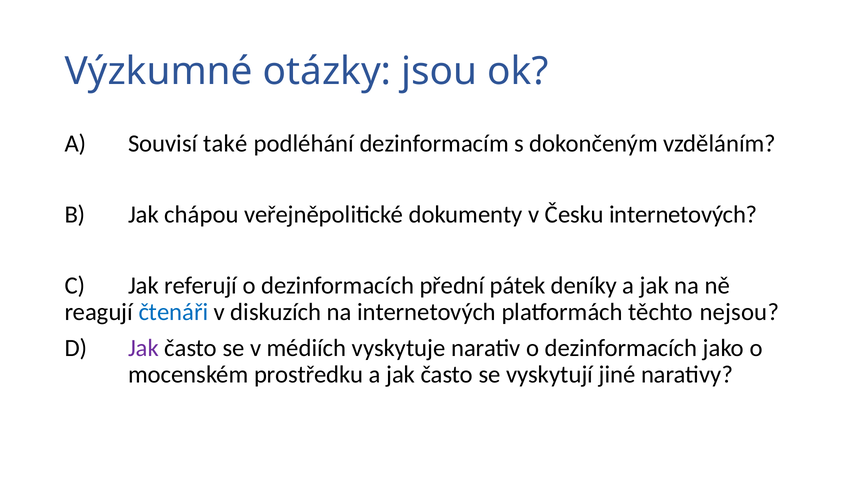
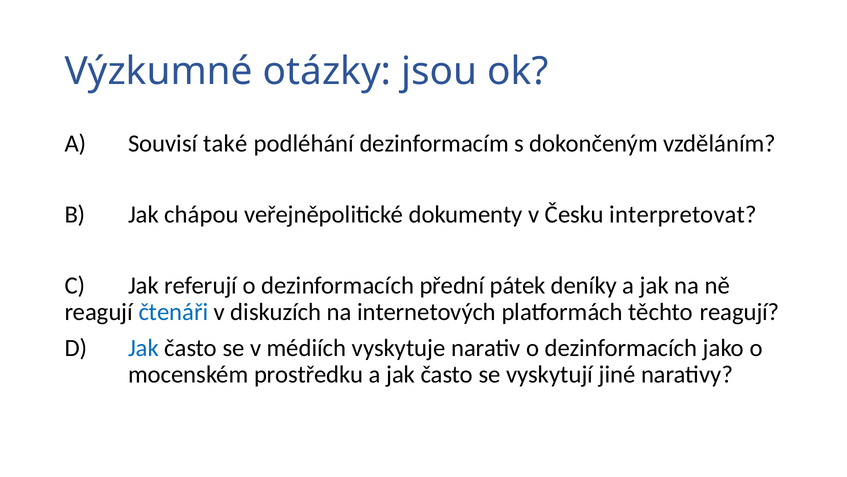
Česku internetových: internetových -> interpretovat
těchto nejsou: nejsou -> reagují
Jak at (144, 347) colour: purple -> blue
